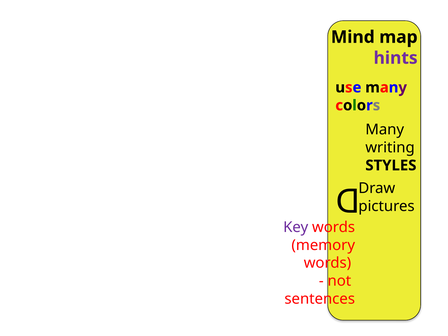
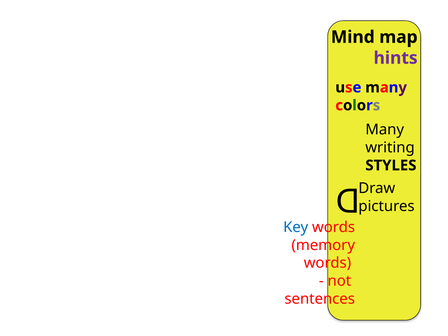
Key colour: purple -> blue
